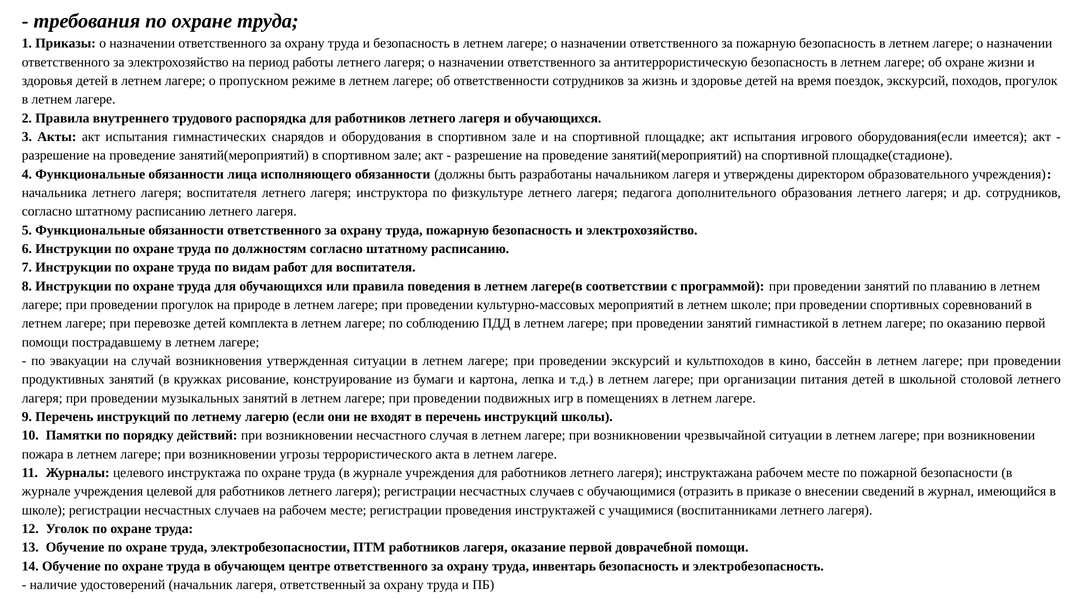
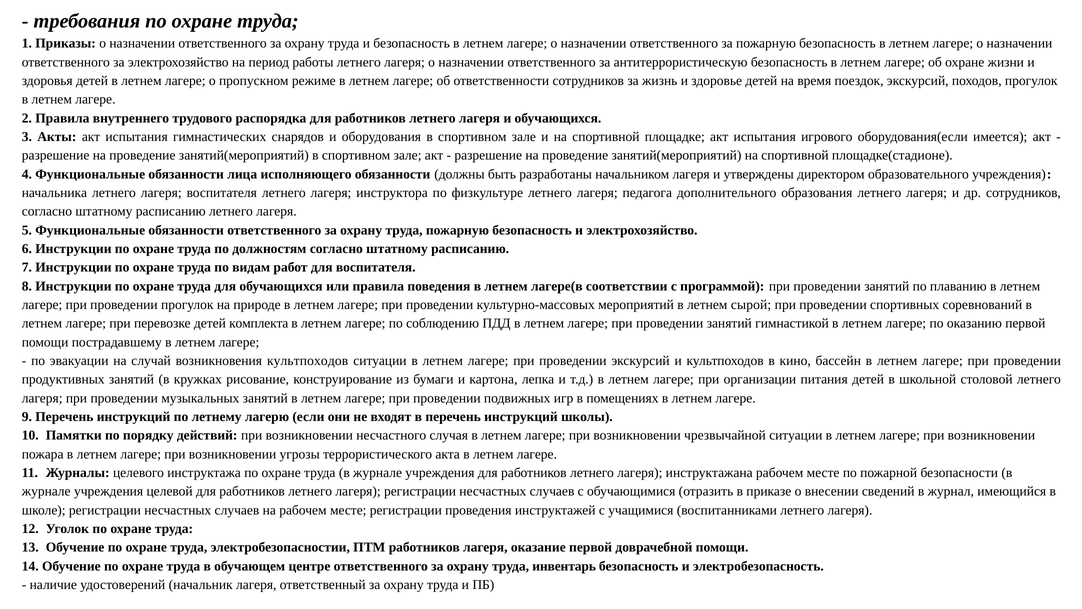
летнем школе: школе -> сырой
возникновения утвержденная: утвержденная -> культпоходов
